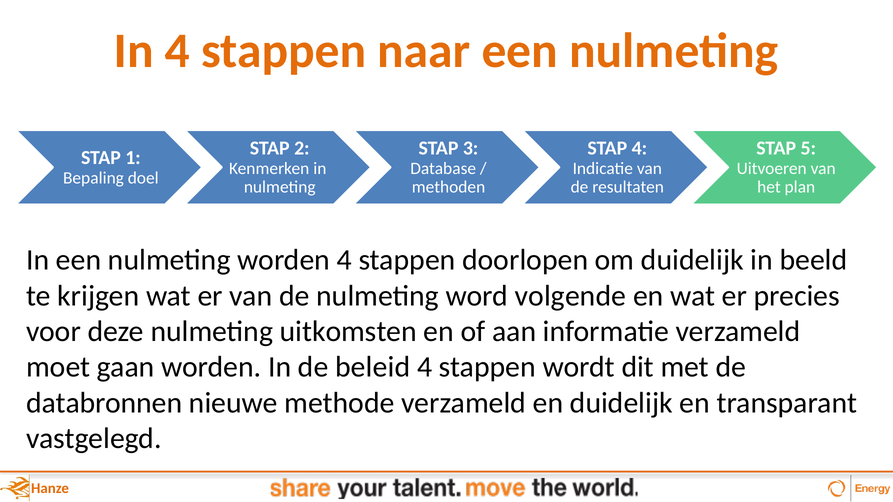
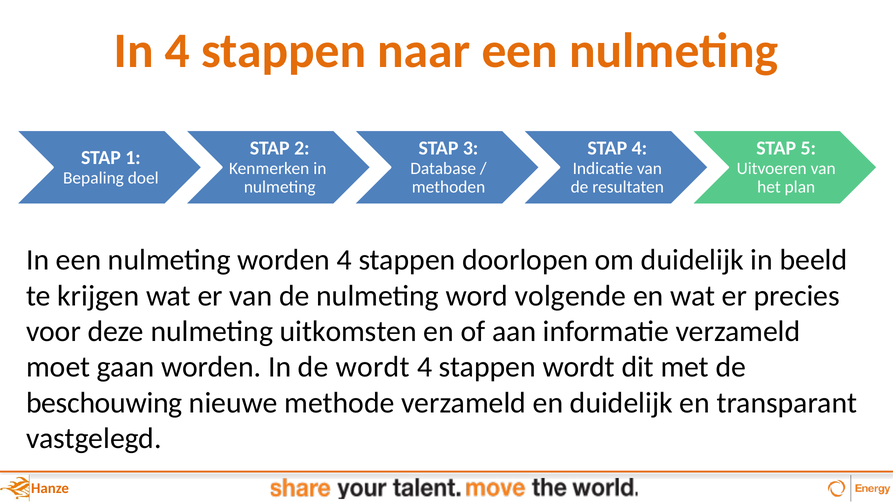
de beleid: beleid -> wordt
databronnen: databronnen -> beschouwing
